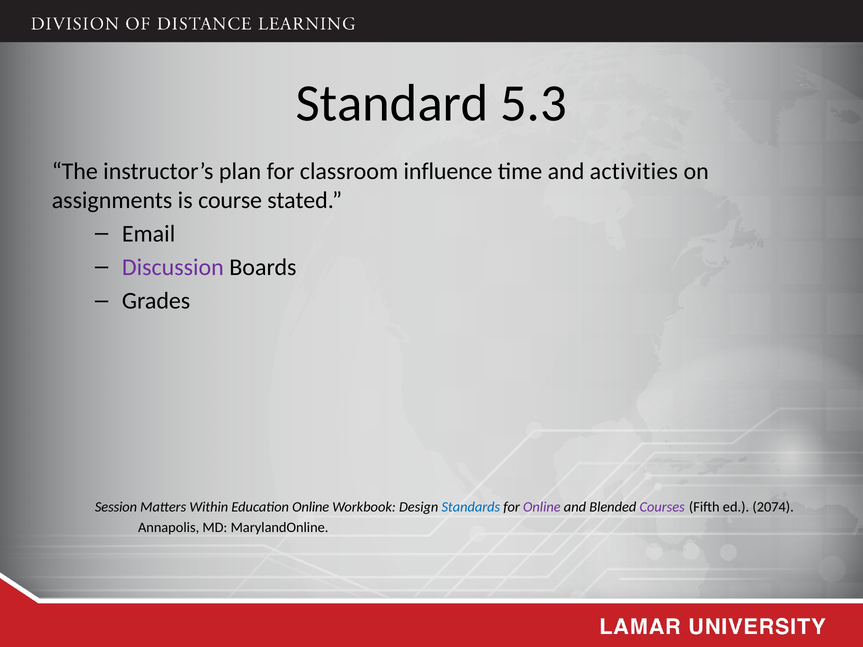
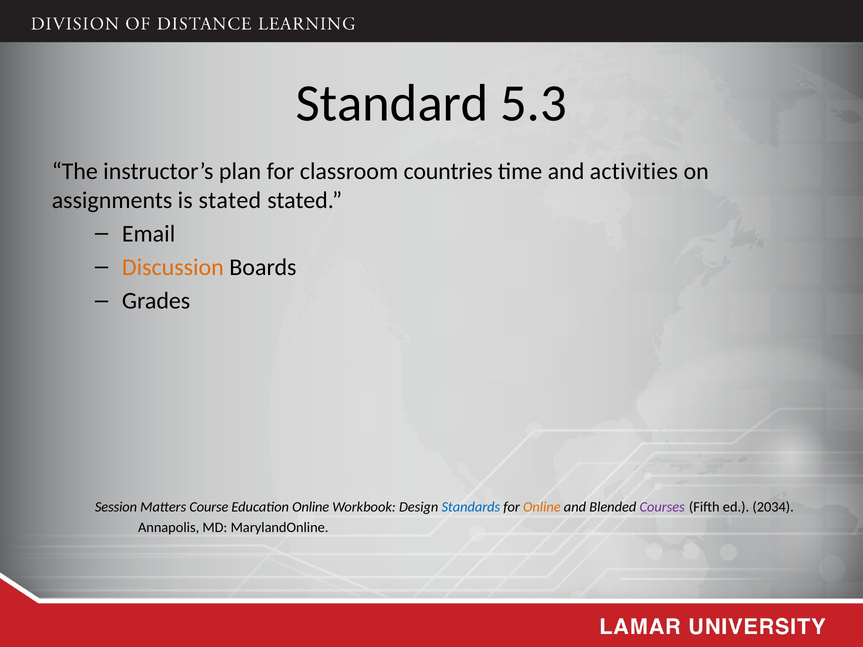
influence: influence -> countries
is course: course -> stated
Discussion colour: purple -> orange
Within: Within -> Course
Online at (542, 507) colour: purple -> orange
2074: 2074 -> 2034
